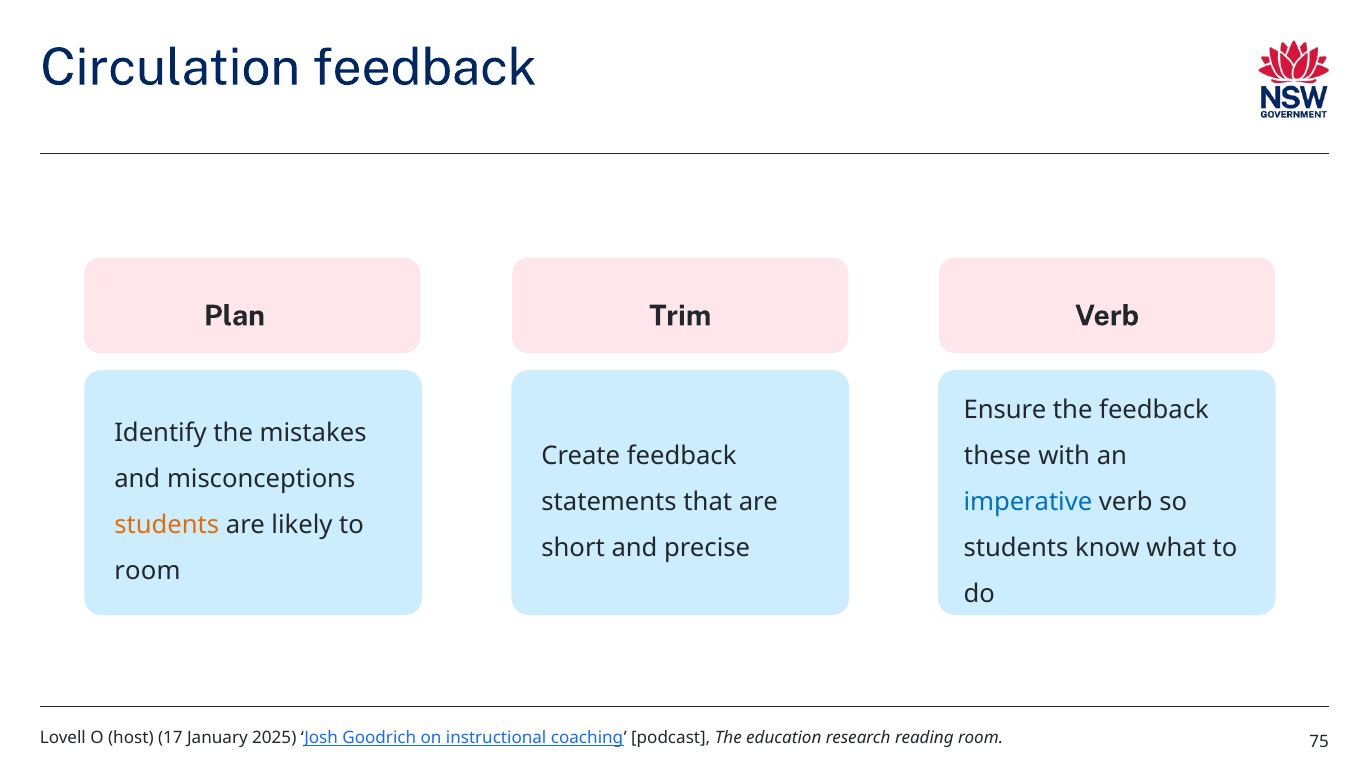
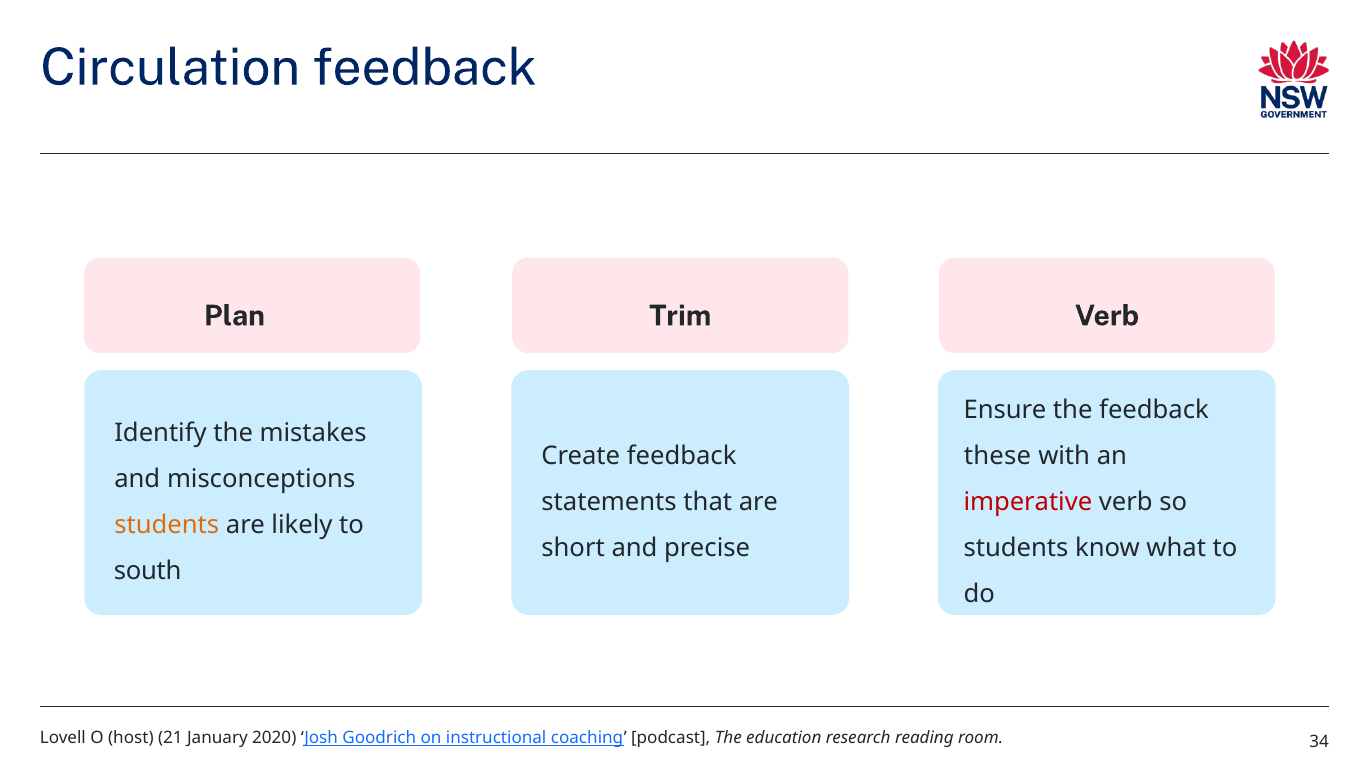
imperative colour: blue -> red
room at (147, 572): room -> south
17: 17 -> 21
2025: 2025 -> 2020
75: 75 -> 34
